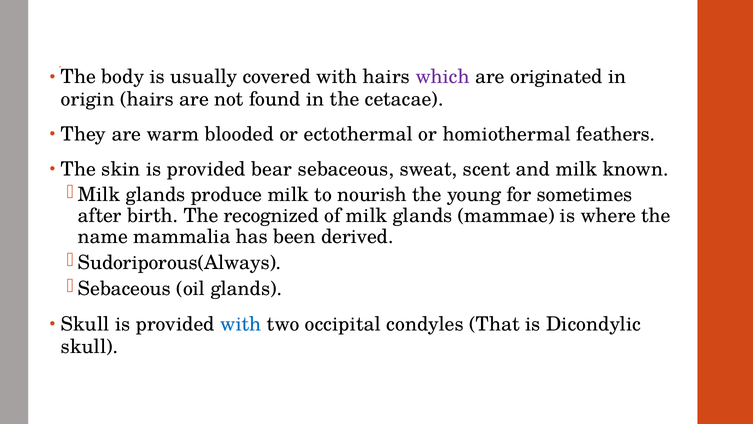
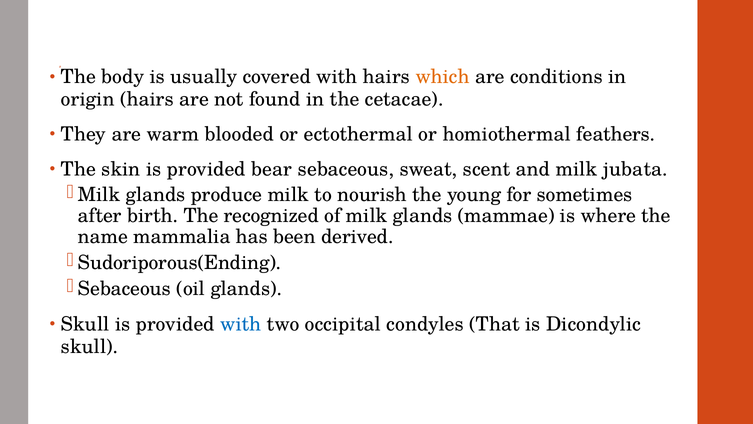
which colour: purple -> orange
originated: originated -> conditions
known: known -> jubata
Sudoriporous(Always: Sudoriporous(Always -> Sudoriporous(Ending
